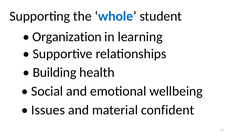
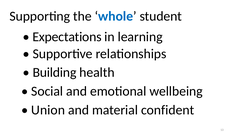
Organization: Organization -> Expectations
Issues: Issues -> Union
